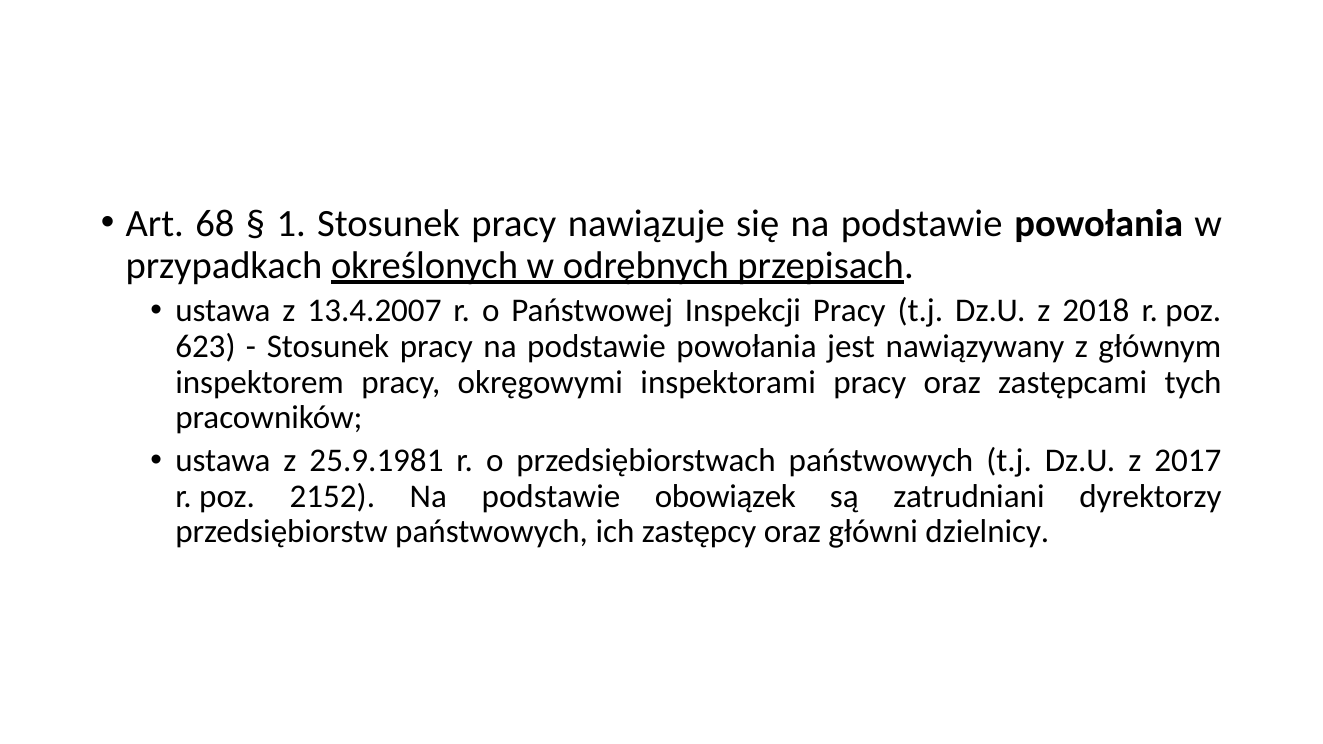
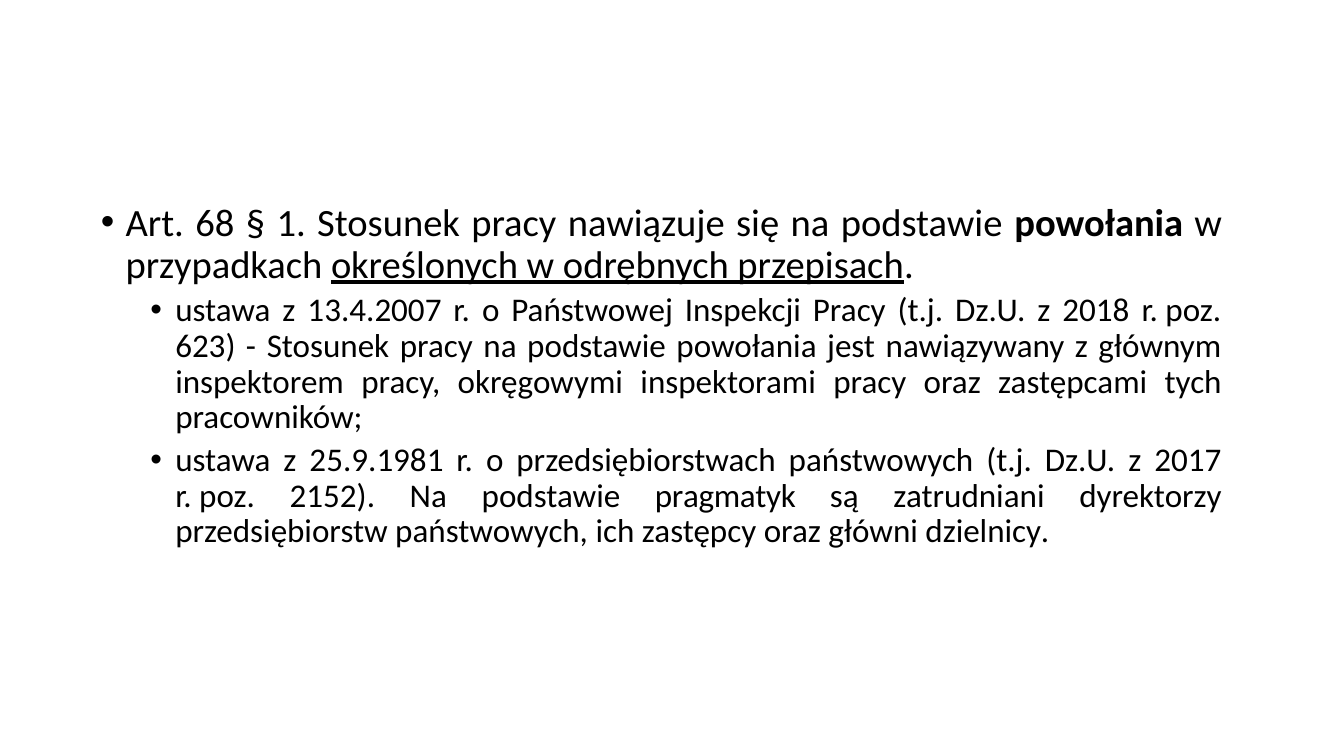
obowiązek: obowiązek -> pragmatyk
